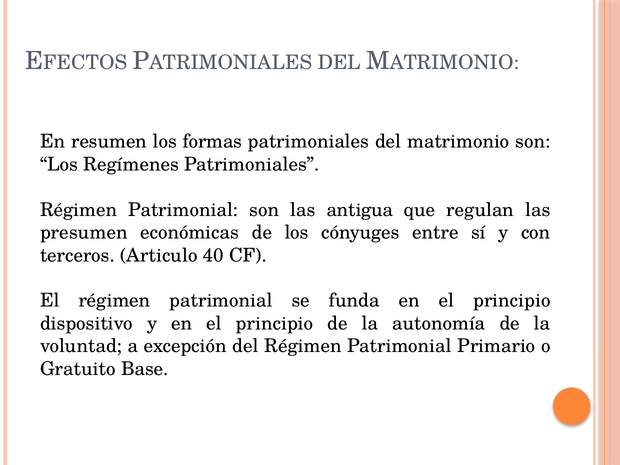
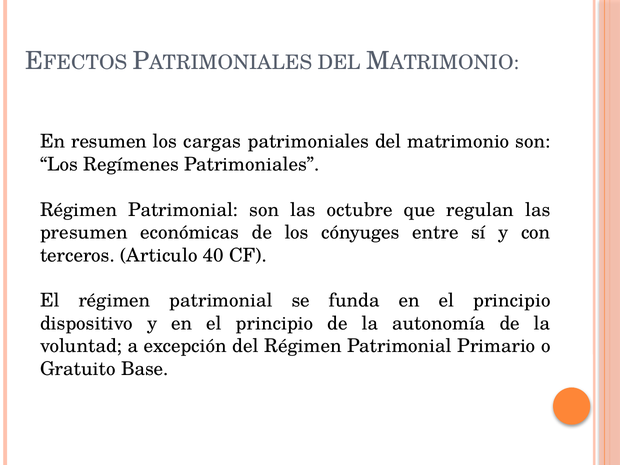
formas: formas -> cargas
antigua: antigua -> octubre
